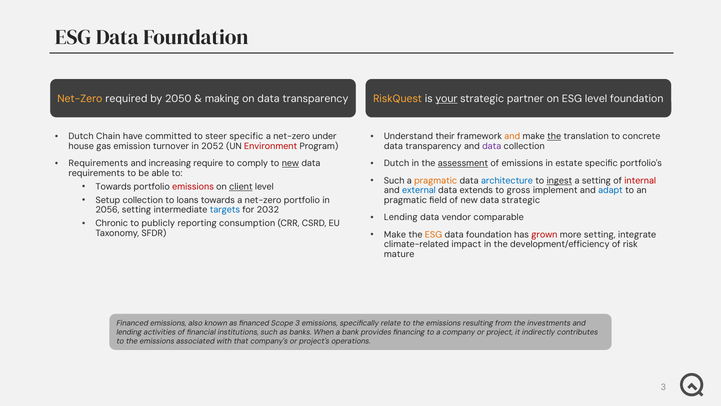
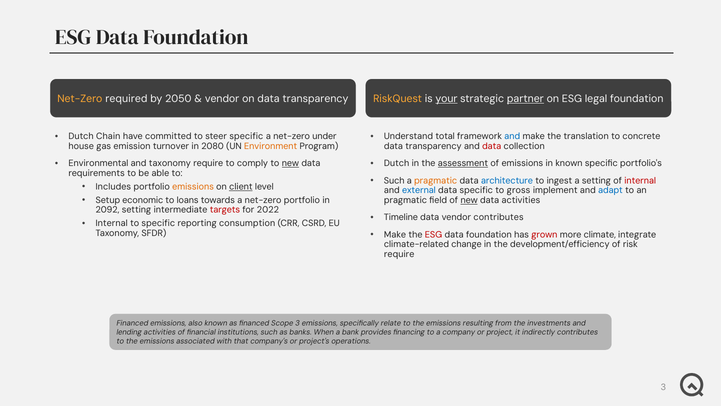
making at (222, 99): making -> vendor
partner underline: none -> present
ESG level: level -> legal
their: their -> total
and at (512, 136) colour: orange -> blue
the at (554, 136) underline: present -> none
2052: 2052 -> 2080
Environment colour: red -> orange
data at (492, 146) colour: purple -> red
Requirements at (98, 163): Requirements -> Environmental
and increasing: increasing -> taxonomy
in estate: estate -> known
ingest underline: present -> none
Towards at (113, 187): Towards -> Includes
emissions at (193, 187) colour: red -> orange
data extends: extends -> specific
Setup collection: collection -> economic
new at (469, 200) underline: none -> present
data strategic: strategic -> activities
2056: 2056 -> 2092
targets colour: blue -> red
2032: 2032 -> 2022
Lending at (401, 217): Lending -> Timeline
vendor comparable: comparable -> contributes
Chronic at (112, 223): Chronic -> Internal
to publicly: publicly -> specific
ESG at (434, 234) colour: orange -> red
more setting: setting -> climate
impact: impact -> change
mature at (399, 254): mature -> require
